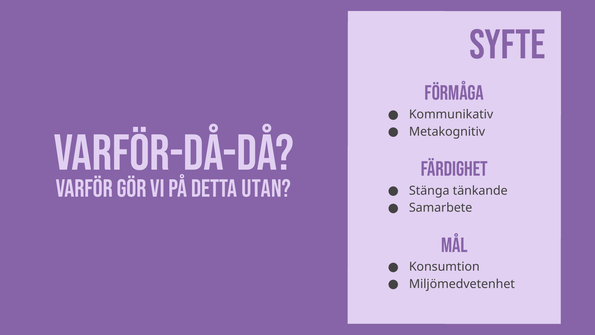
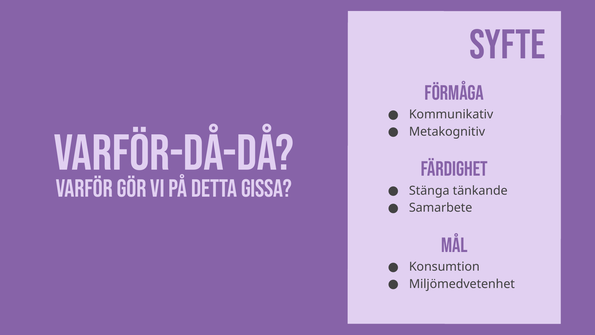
utan: utan -> gissa
